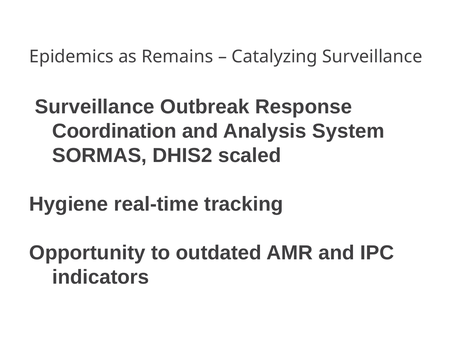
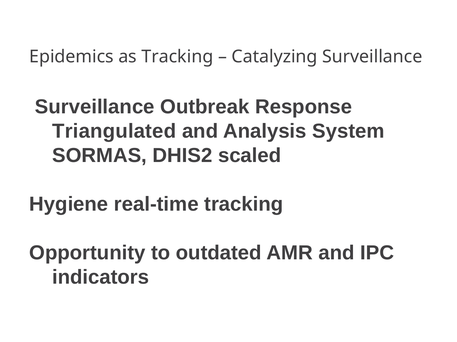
as Remains: Remains -> Tracking
Coordination: Coordination -> Triangulated
